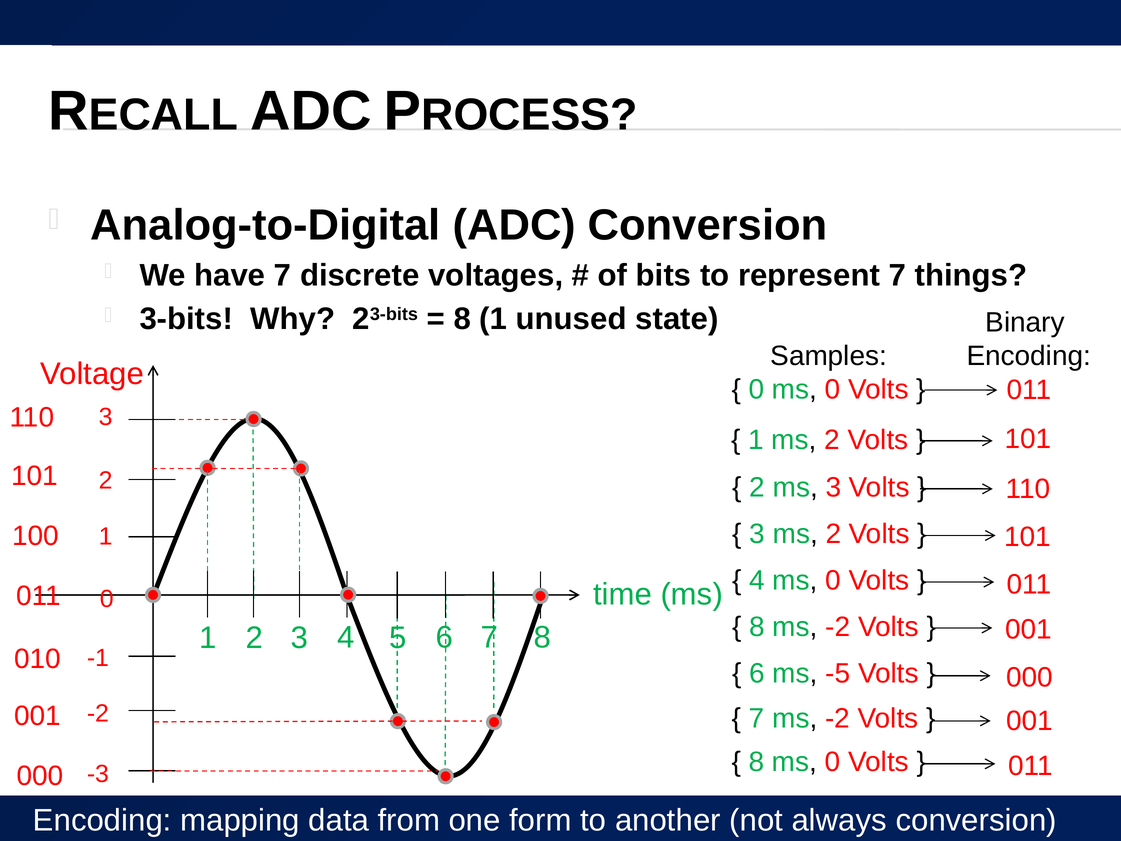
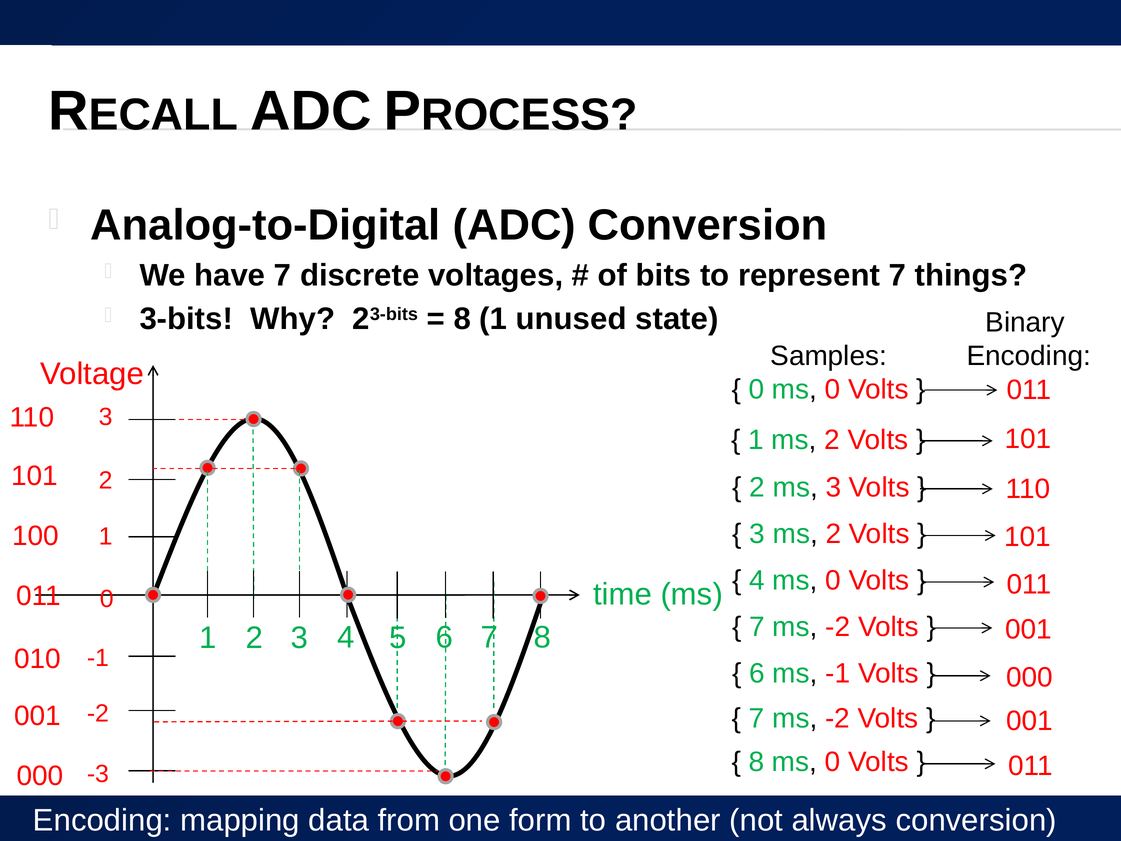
8 at (757, 627): 8 -> 7
ms -5: -5 -> -1
